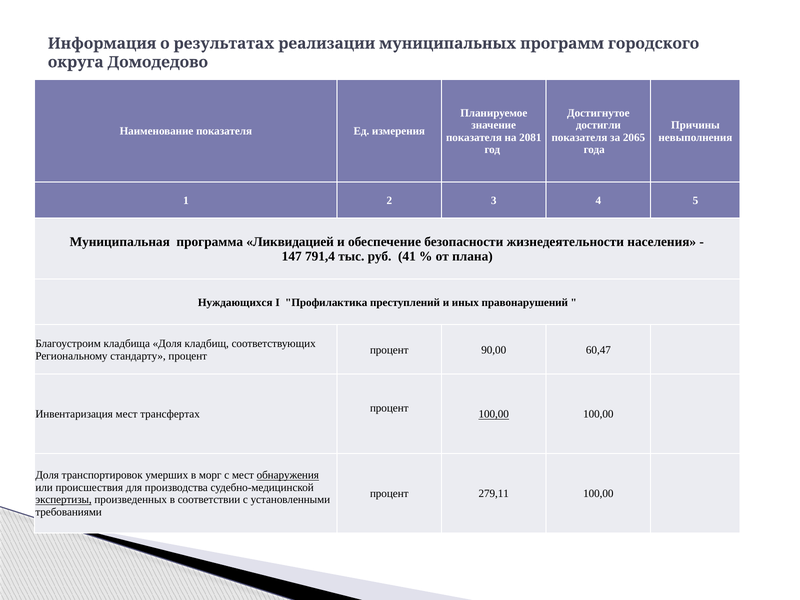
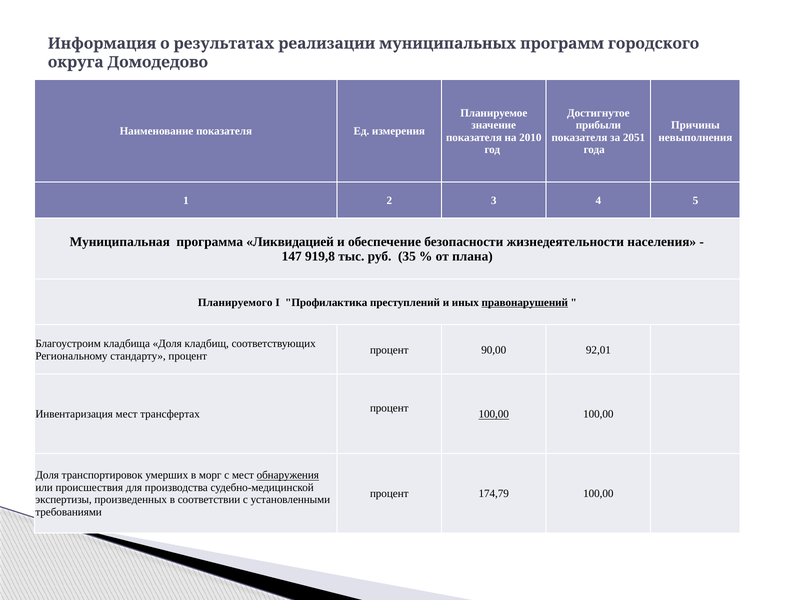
достигли: достигли -> прибыли
2081: 2081 -> 2010
2065: 2065 -> 2051
791,4: 791,4 -> 919,8
41: 41 -> 35
Нуждающихся: Нуждающихся -> Планируемого
правонарушений underline: none -> present
60,47: 60,47 -> 92,01
279,11: 279,11 -> 174,79
экспертизы underline: present -> none
